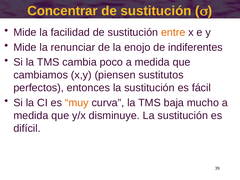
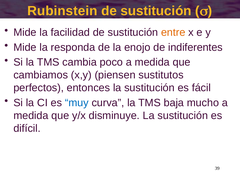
Concentrar: Concentrar -> Rubinstein
renunciar: renunciar -> responda
muy colour: orange -> blue
